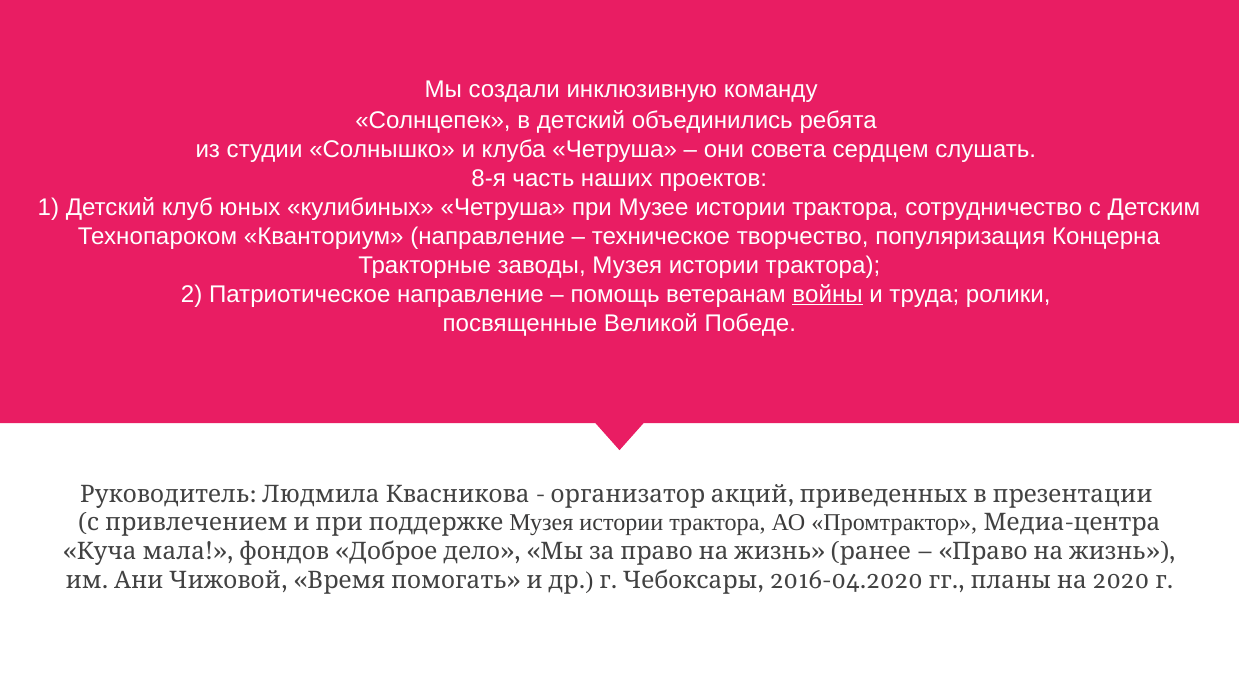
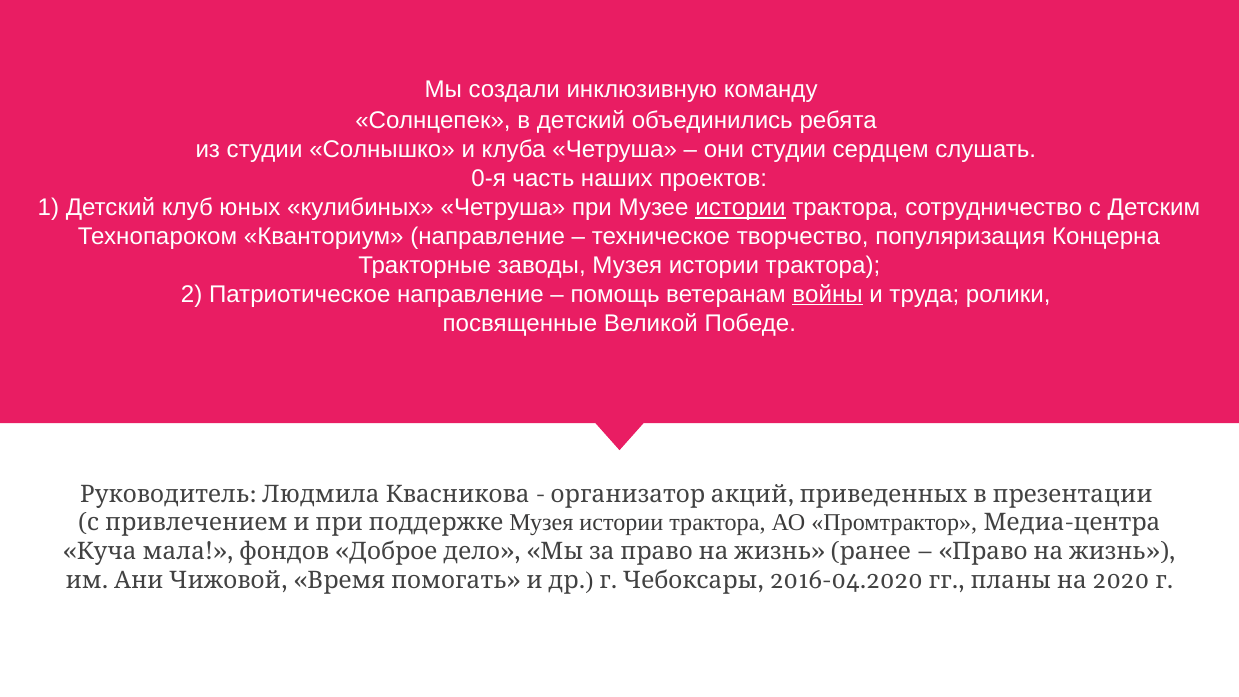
они совета: совета -> студии
8-я: 8-я -> 0-я
истории at (740, 208) underline: none -> present
